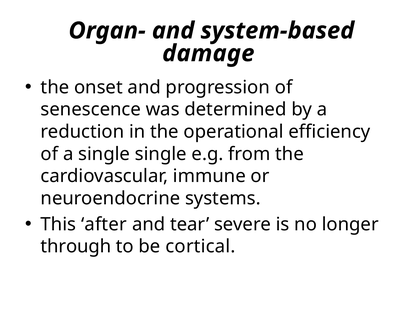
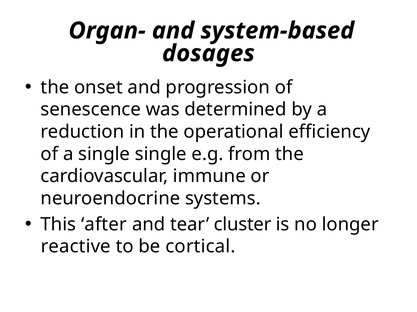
damage: damage -> dosages
severe: severe -> cluster
through: through -> reactive
